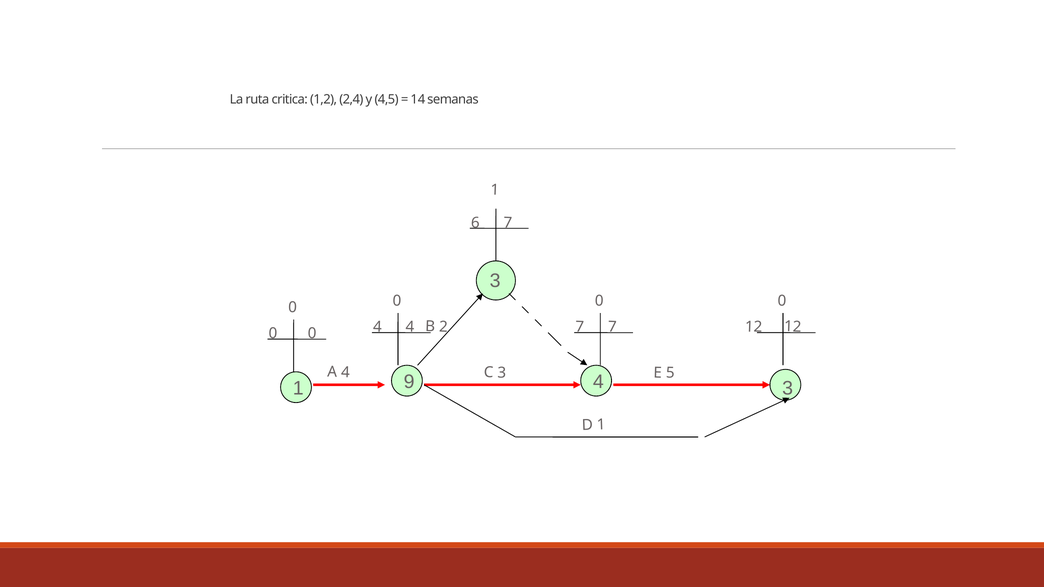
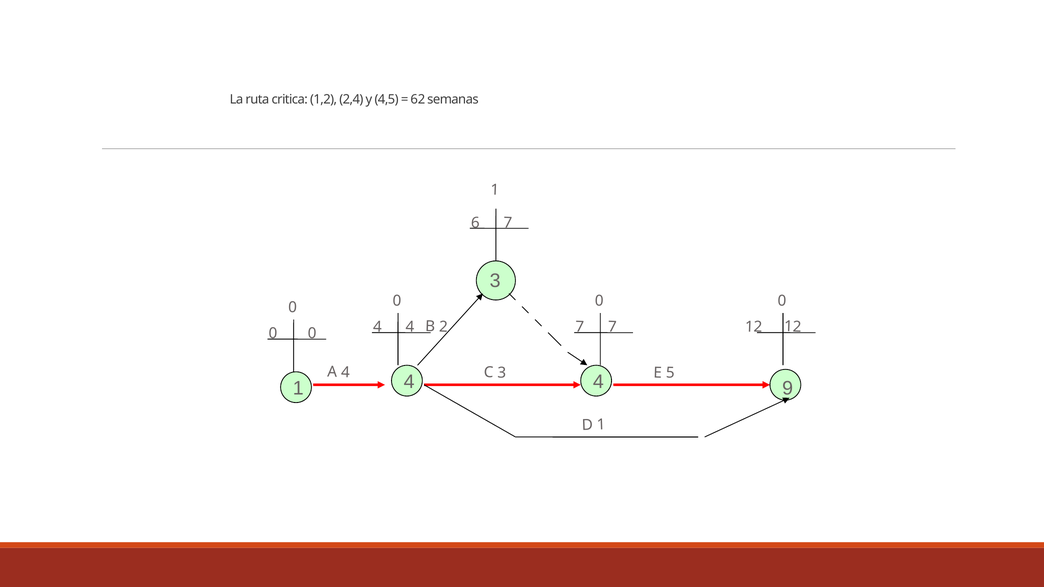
14: 14 -> 62
1 9: 9 -> 4
4 3: 3 -> 9
